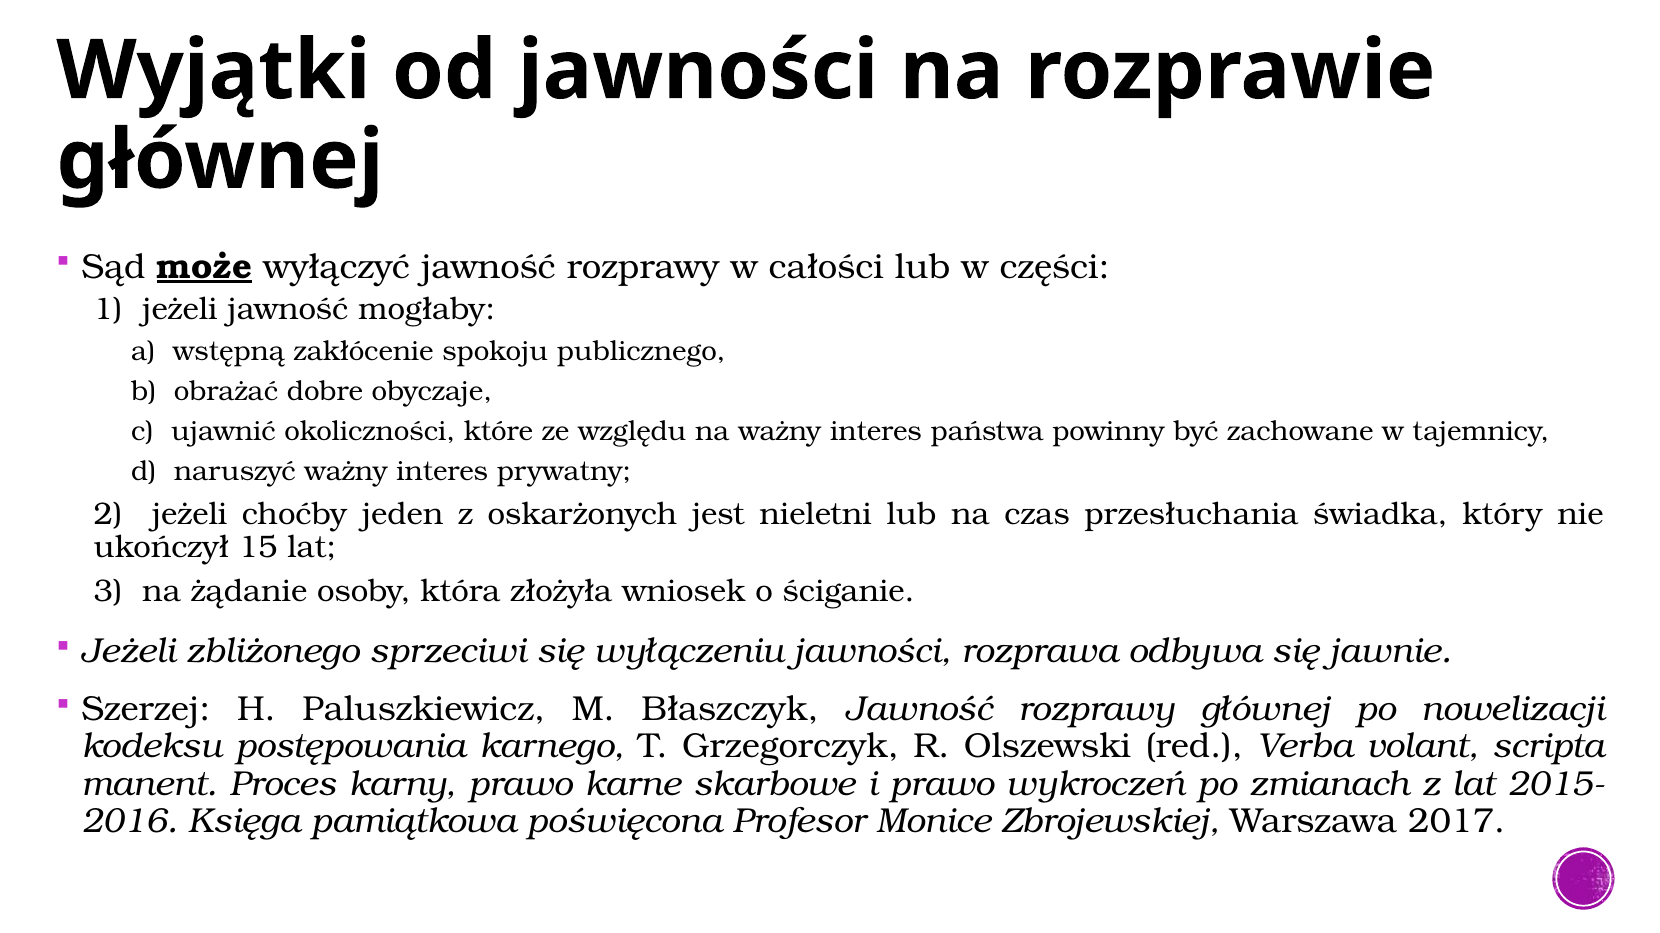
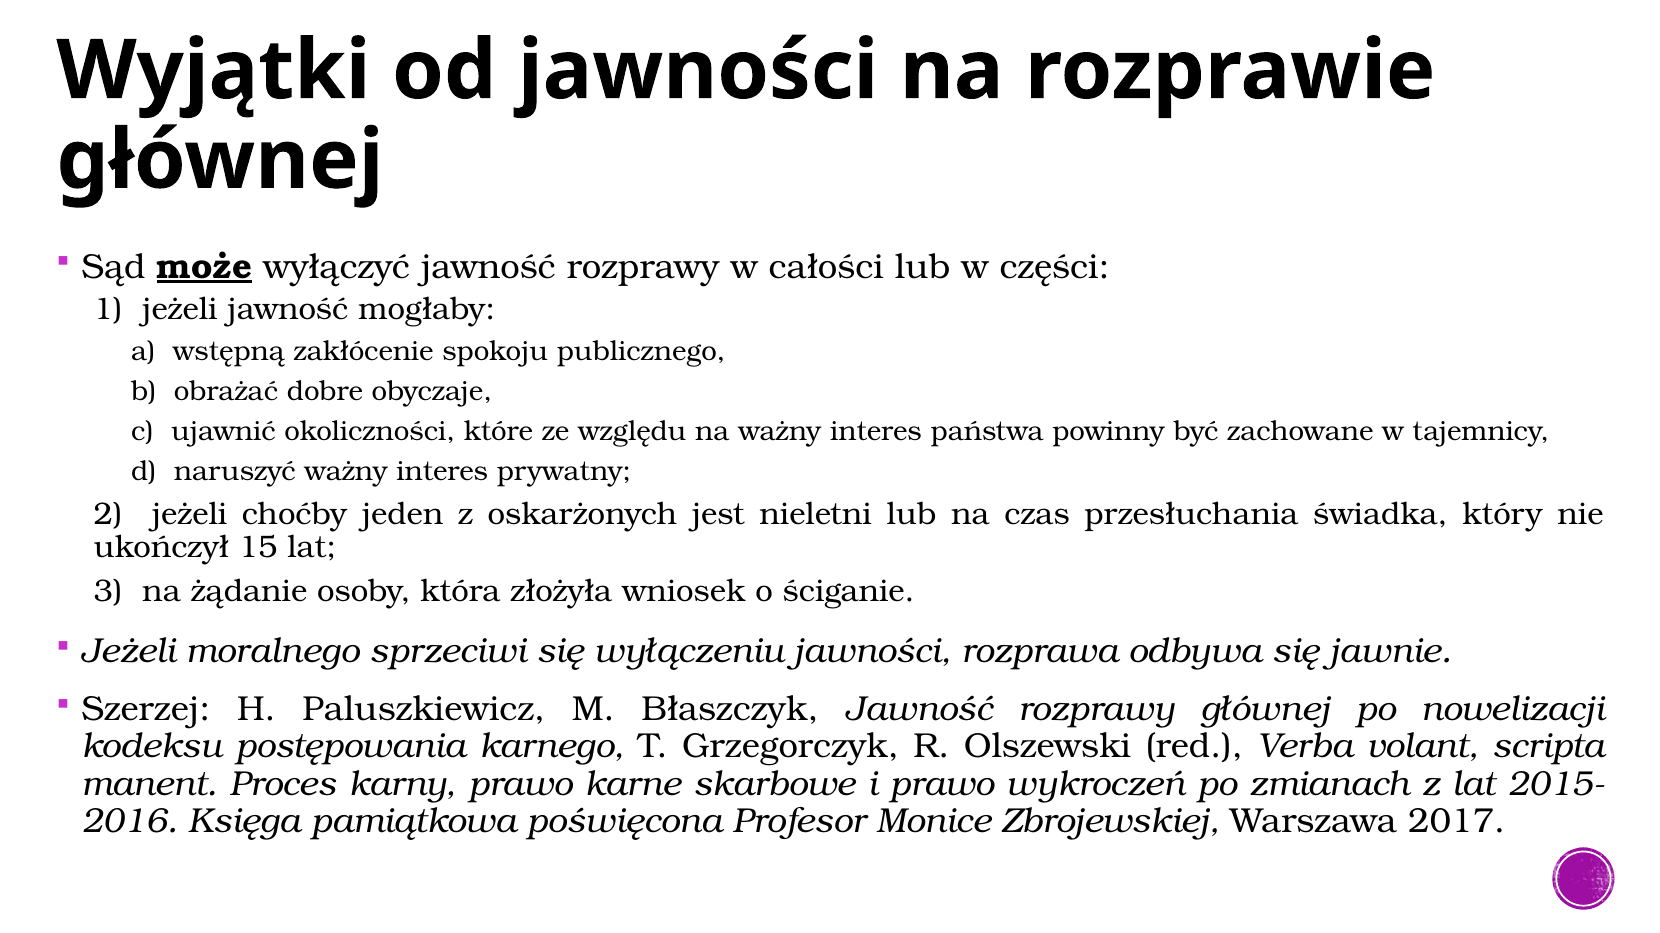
zbliżonego: zbliżonego -> moralnego
